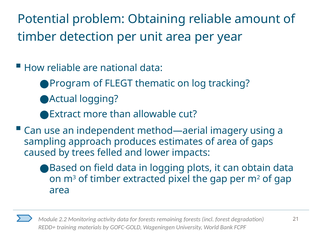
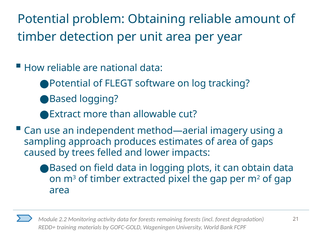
Program at (70, 83): Program -> Potential
thematic: thematic -> software
Actual at (63, 99): Actual -> Based
